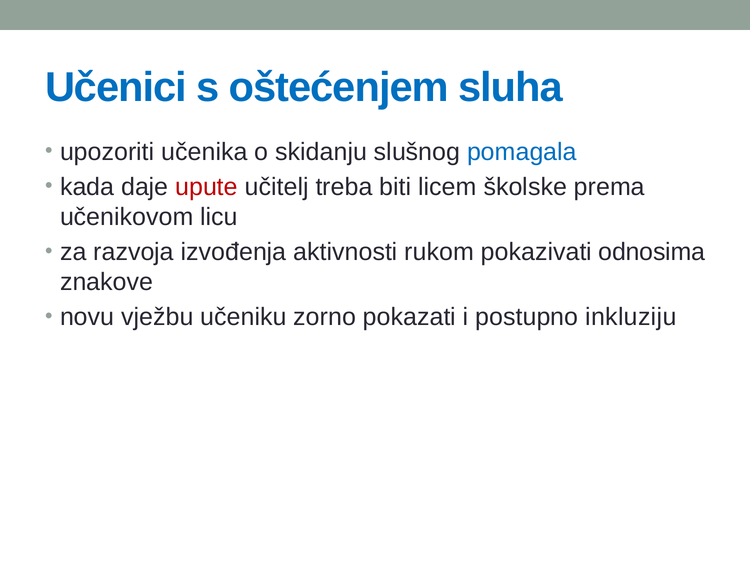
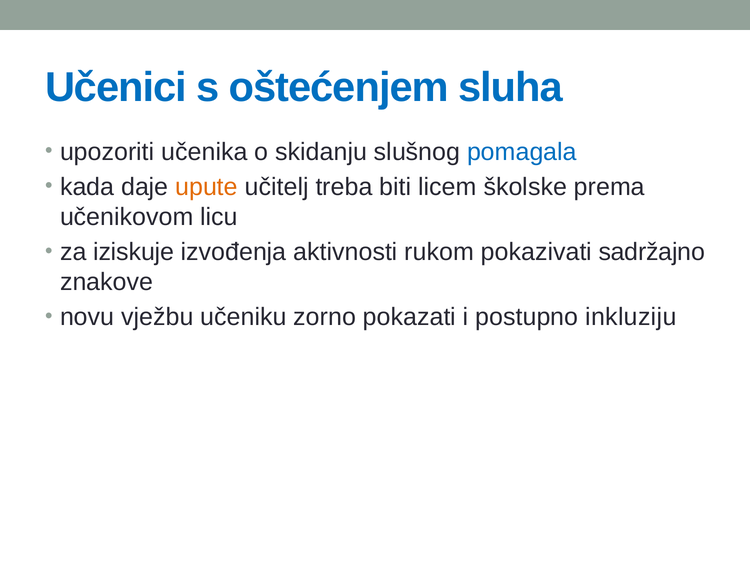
upute colour: red -> orange
razvoja: razvoja -> iziskuje
odnosima: odnosima -> sadržajno
